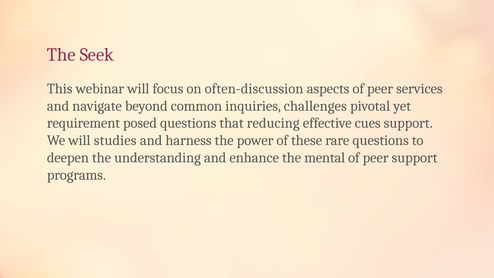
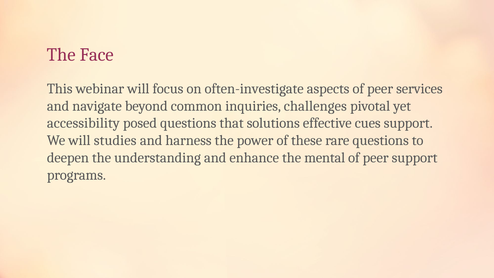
Seek: Seek -> Face
often-discussion: often-discussion -> often-investigate
requirement: requirement -> accessibility
reducing: reducing -> solutions
